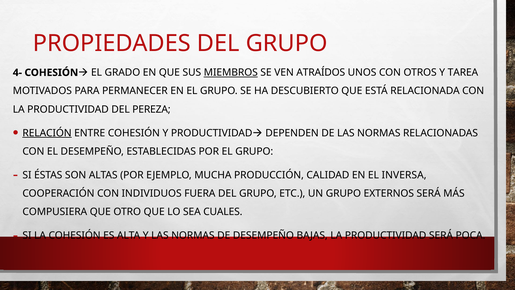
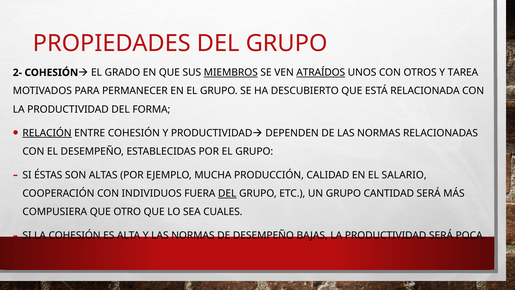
4-: 4- -> 2-
ATRAÍDOS underline: none -> present
PEREZA: PEREZA -> FORMA
INVERSA: INVERSA -> SALARIO
DEL at (227, 193) underline: none -> present
EXTERNOS: EXTERNOS -> CANTIDAD
